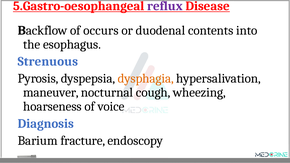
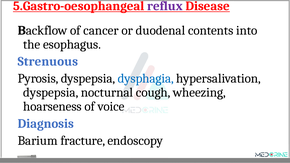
occurs: occurs -> cancer
dysphagia colour: orange -> blue
maneuver at (51, 93): maneuver -> dyspepsia
